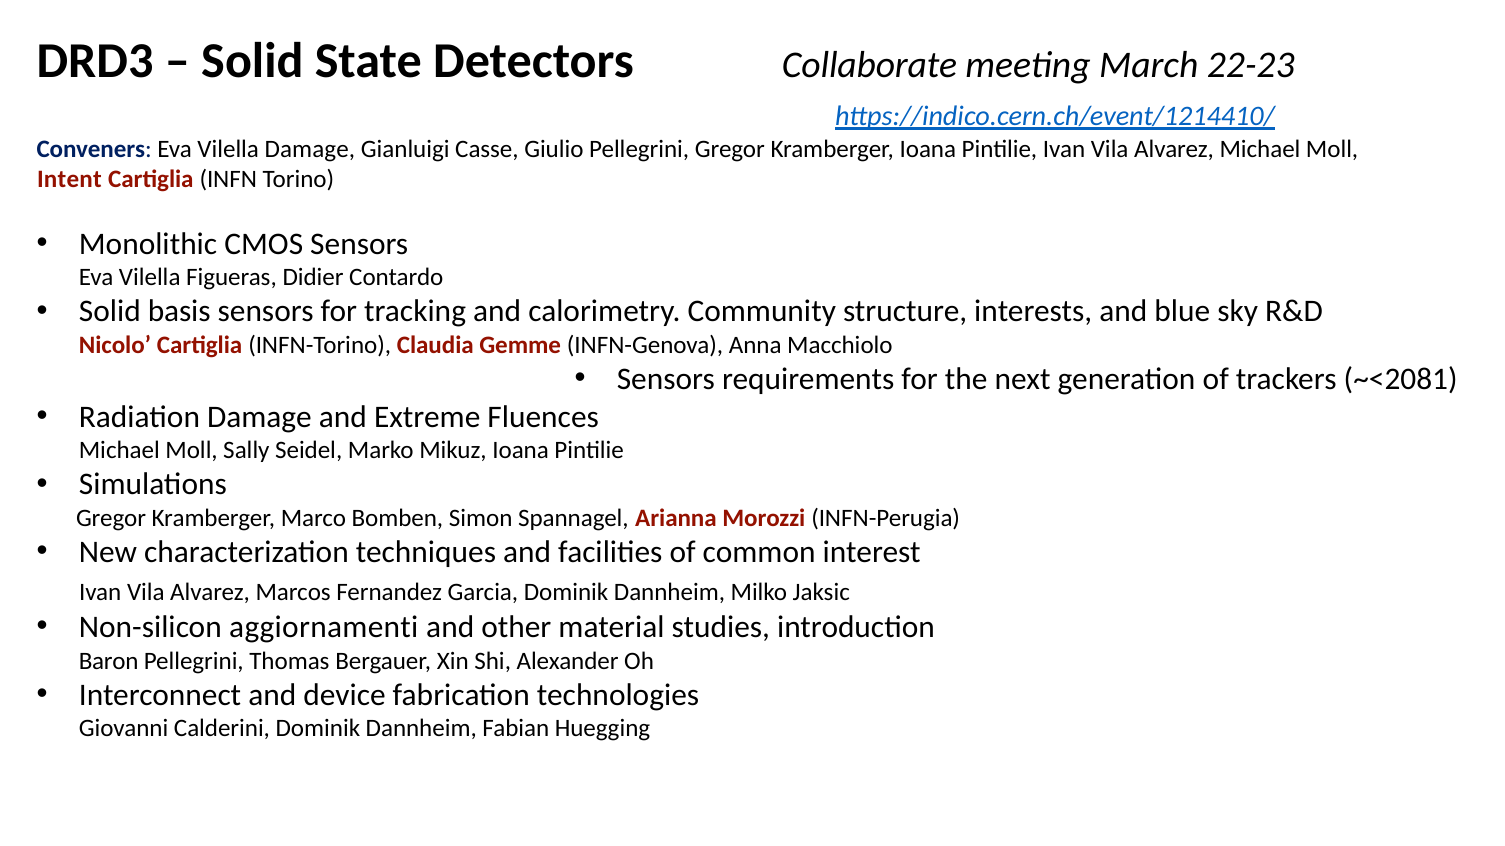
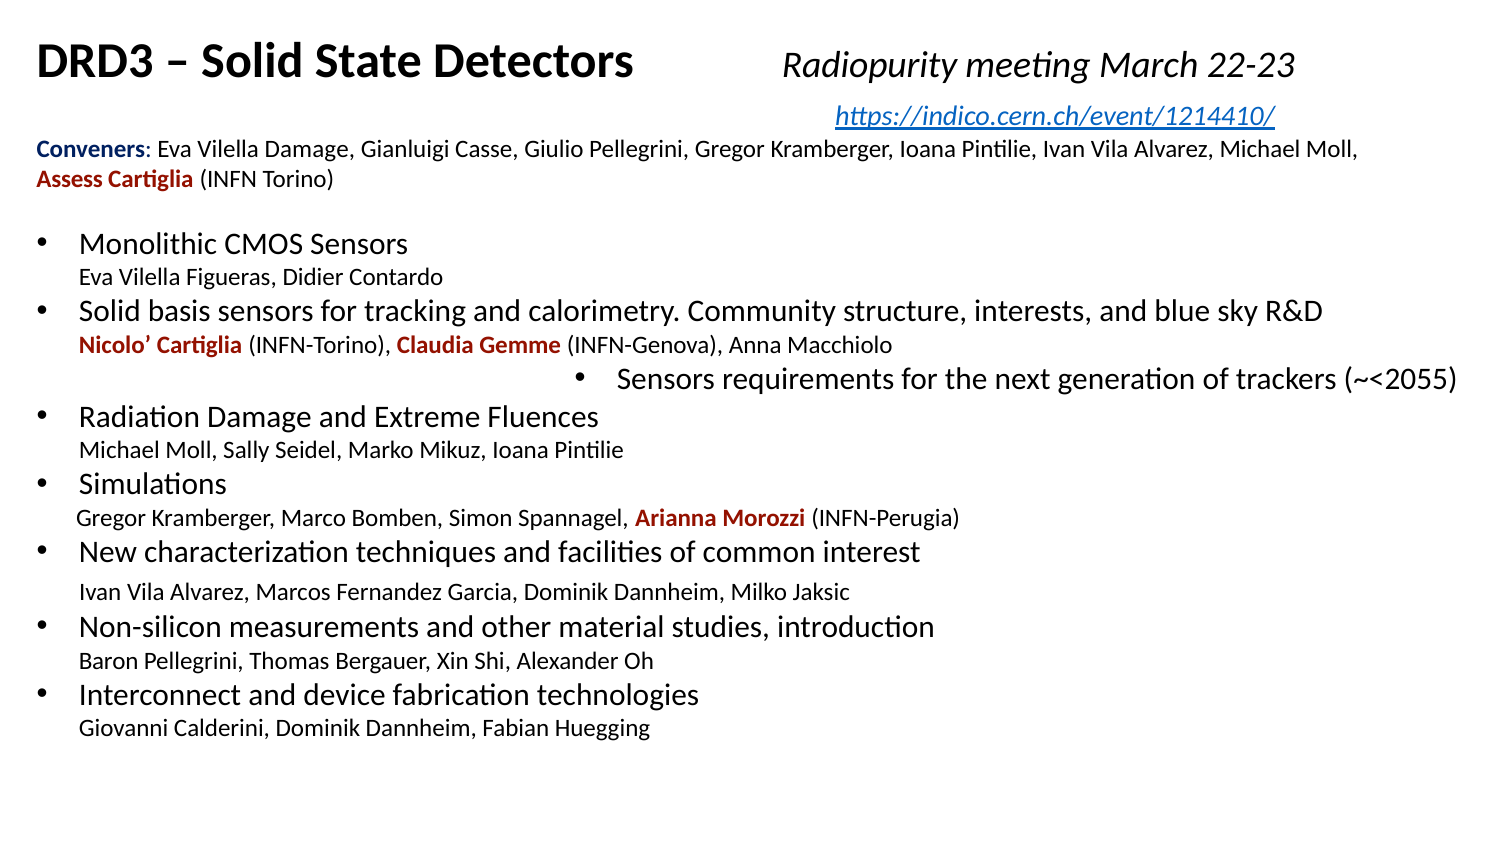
Collaborate: Collaborate -> Radiopurity
Intent: Intent -> Assess
~<2081: ~<2081 -> ~<2055
aggiornamenti: aggiornamenti -> measurements
